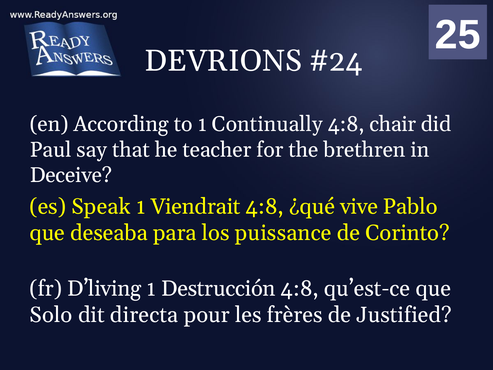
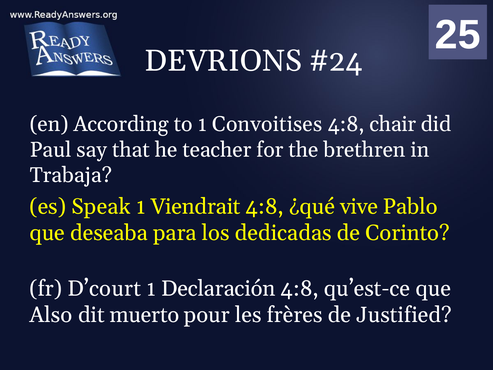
Continually: Continually -> Convoitises
Deceive: Deceive -> Trabaja
puissance: puissance -> dedicadas
D’living: D’living -> D’court
Destrucción: Destrucción -> Declaración
Solo: Solo -> Also
directa: directa -> muerto
